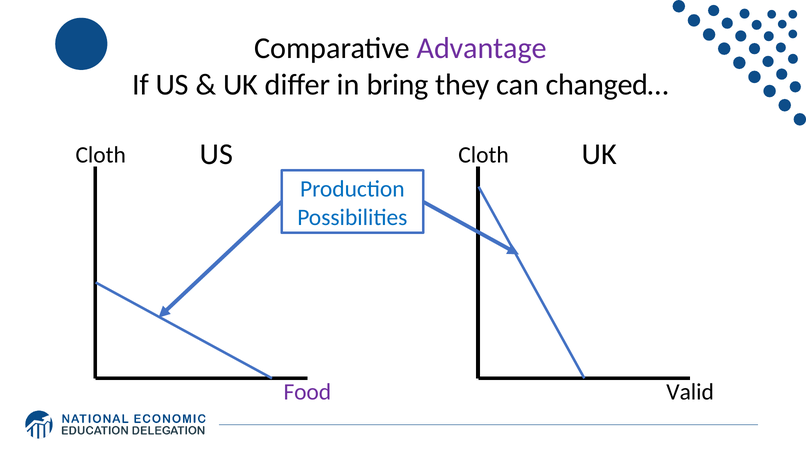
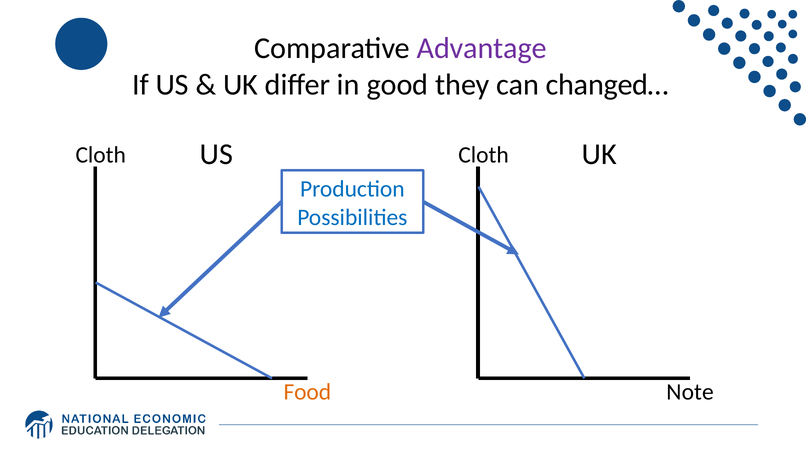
bring: bring -> good
Food colour: purple -> orange
Valid: Valid -> Note
